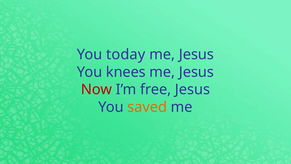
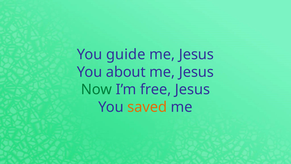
today: today -> guide
knees: knees -> about
Now colour: red -> green
